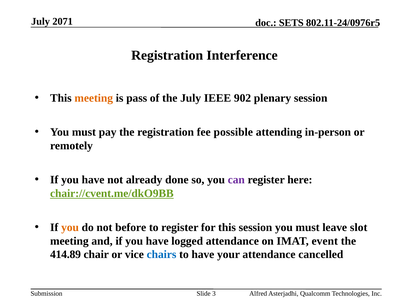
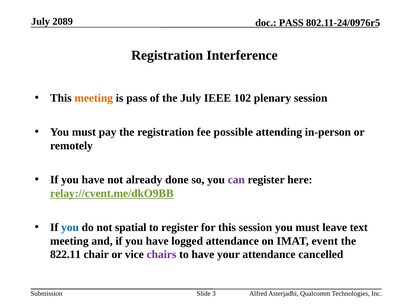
2071: 2071 -> 2089
SETS at (291, 23): SETS -> PASS
902: 902 -> 102
chair://cvent.me/dkO9BB: chair://cvent.me/dkO9BB -> relay://cvent.me/dkO9BB
you at (70, 228) colour: orange -> blue
before: before -> spatial
slot: slot -> text
414.89: 414.89 -> 822.11
chairs colour: blue -> purple
